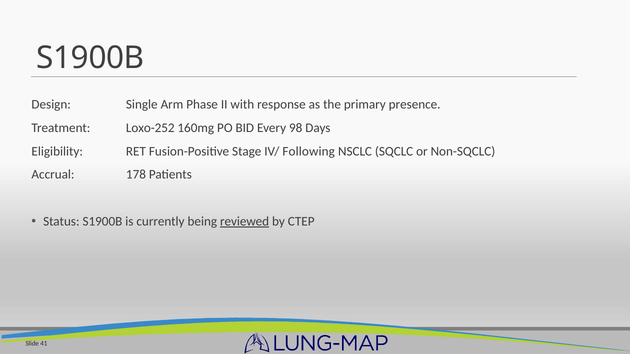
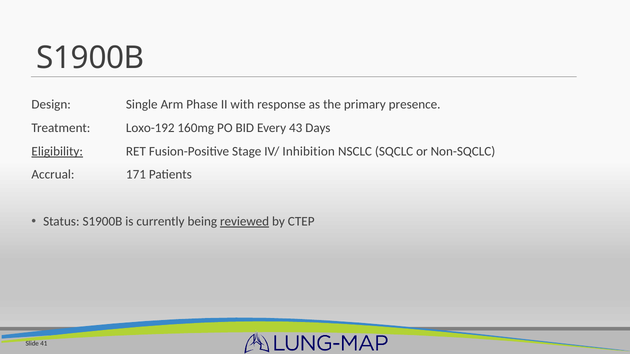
Loxo-252: Loxo-252 -> Loxo-192
98: 98 -> 43
Eligibility underline: none -> present
Following: Following -> Inhibition
178: 178 -> 171
